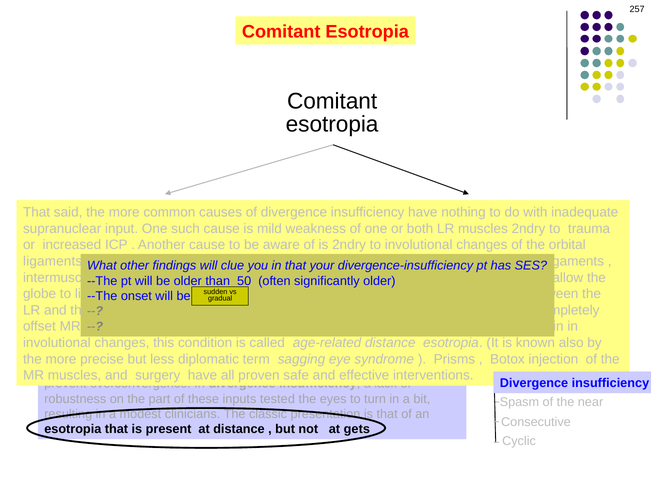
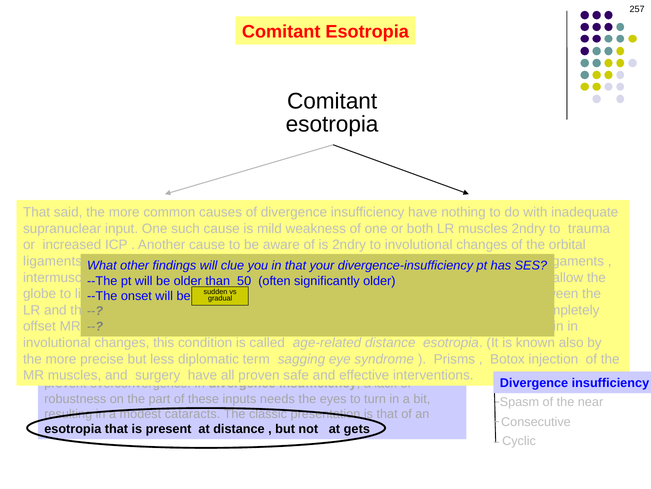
tested: tested -> needs
clinicians: clinicians -> cataracts
